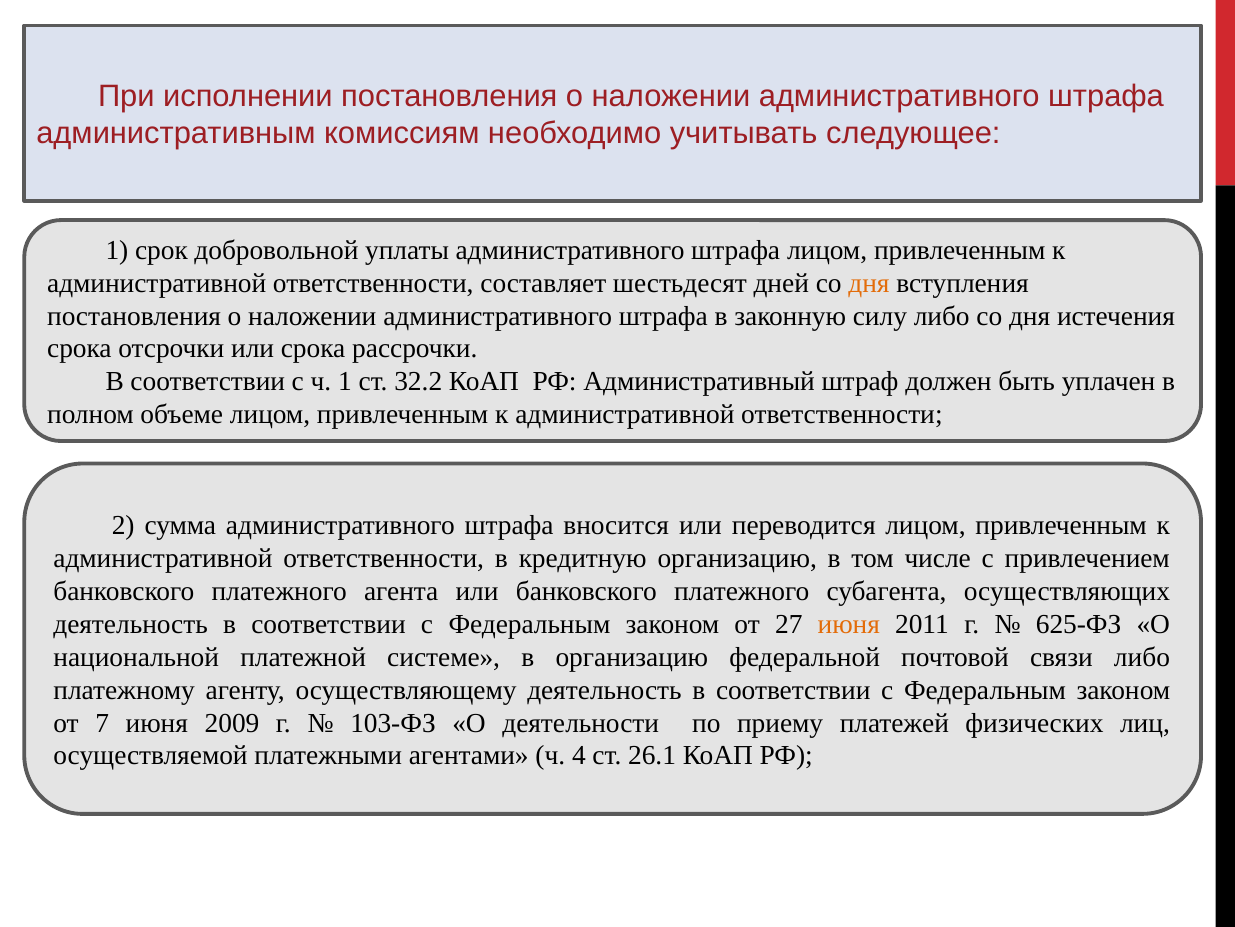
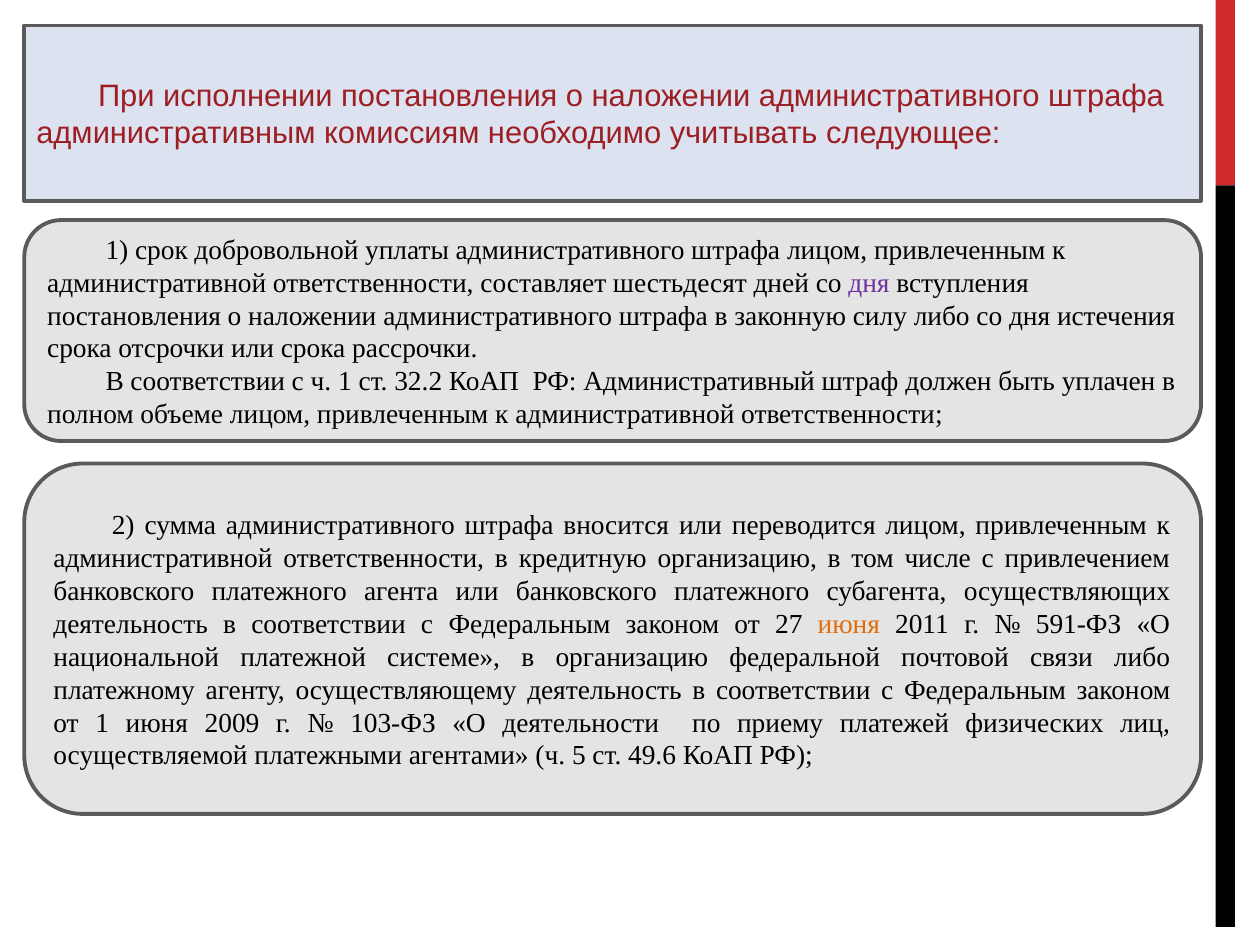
дня at (869, 283) colour: orange -> purple
625-ФЗ: 625-ФЗ -> 591-ФЗ
от 7: 7 -> 1
4: 4 -> 5
26.1: 26.1 -> 49.6
